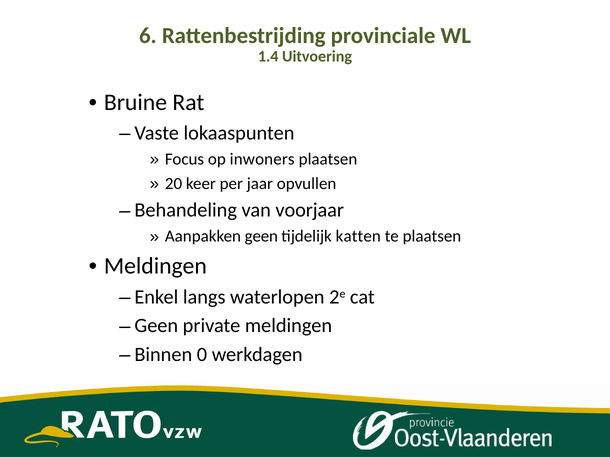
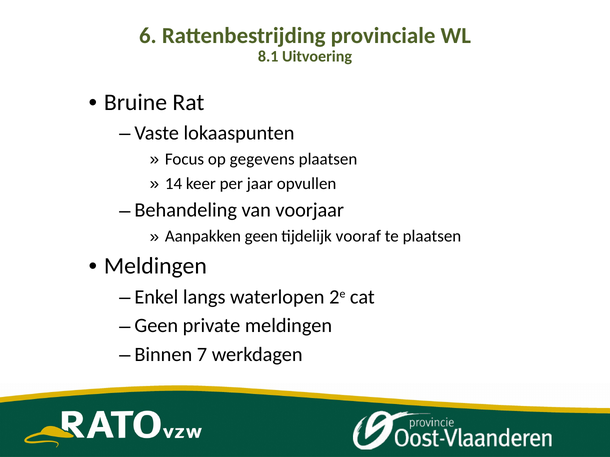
1.4: 1.4 -> 8.1
inwoners: inwoners -> gegevens
20: 20 -> 14
katten: katten -> vooraf
0: 0 -> 7
